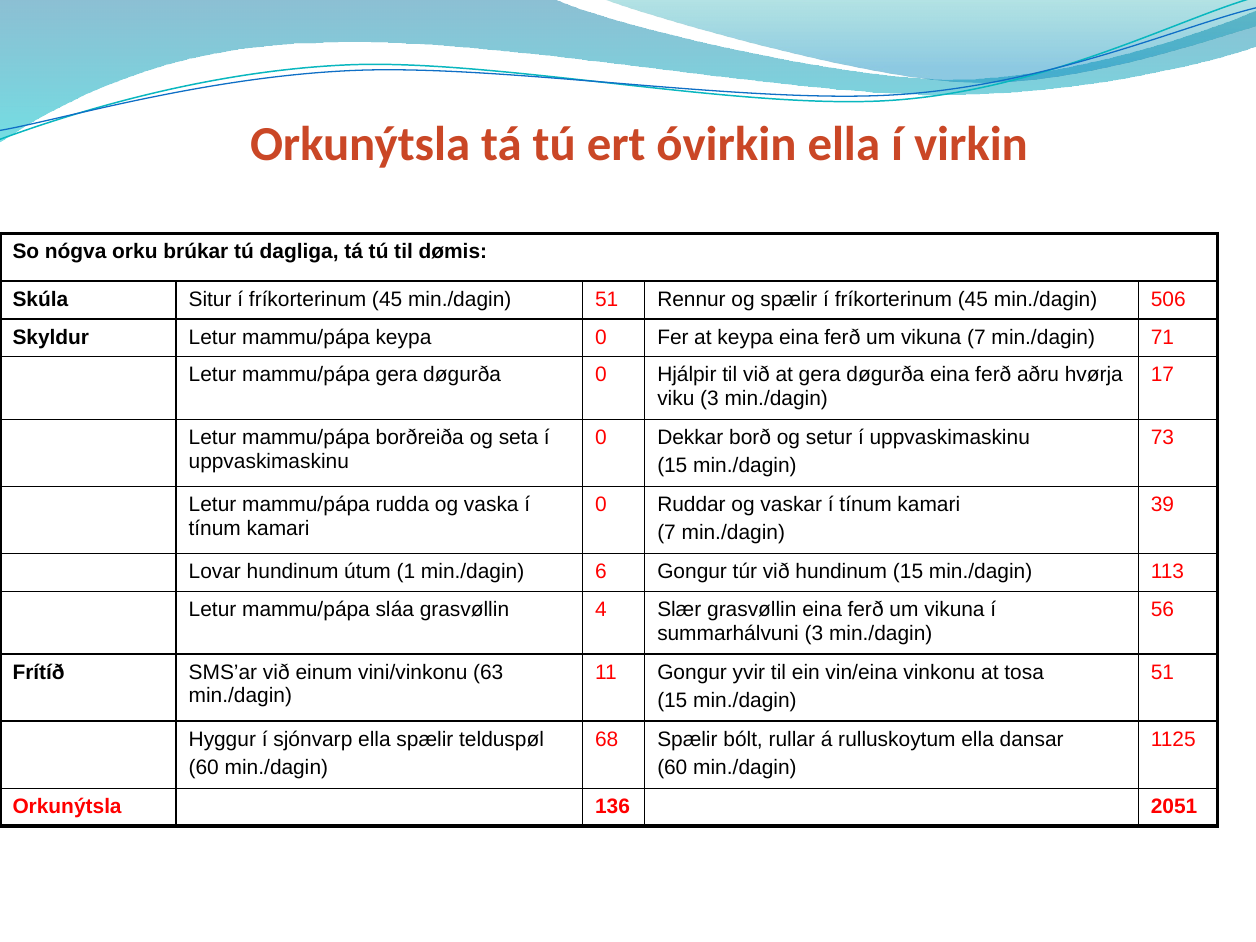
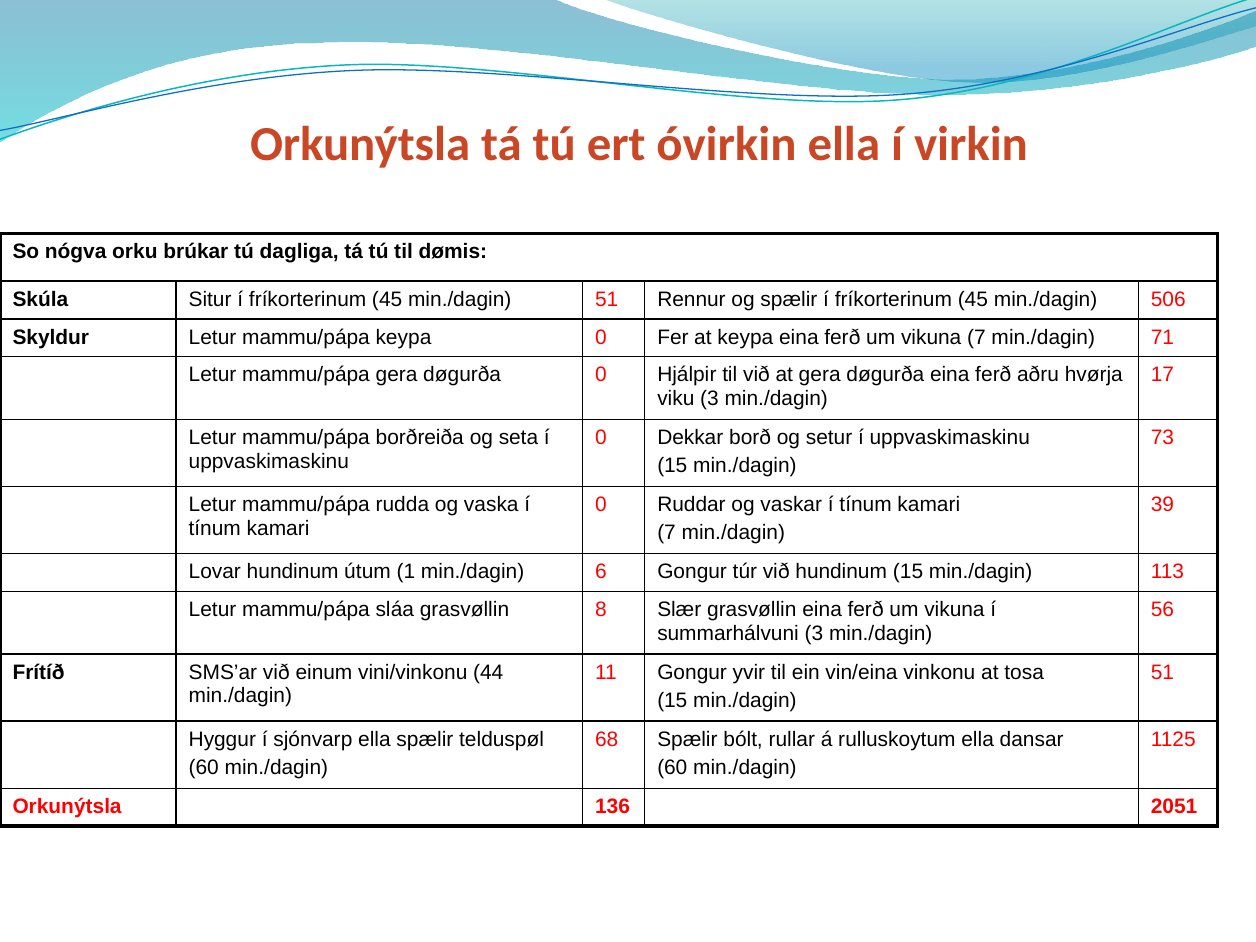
4: 4 -> 8
63: 63 -> 44
